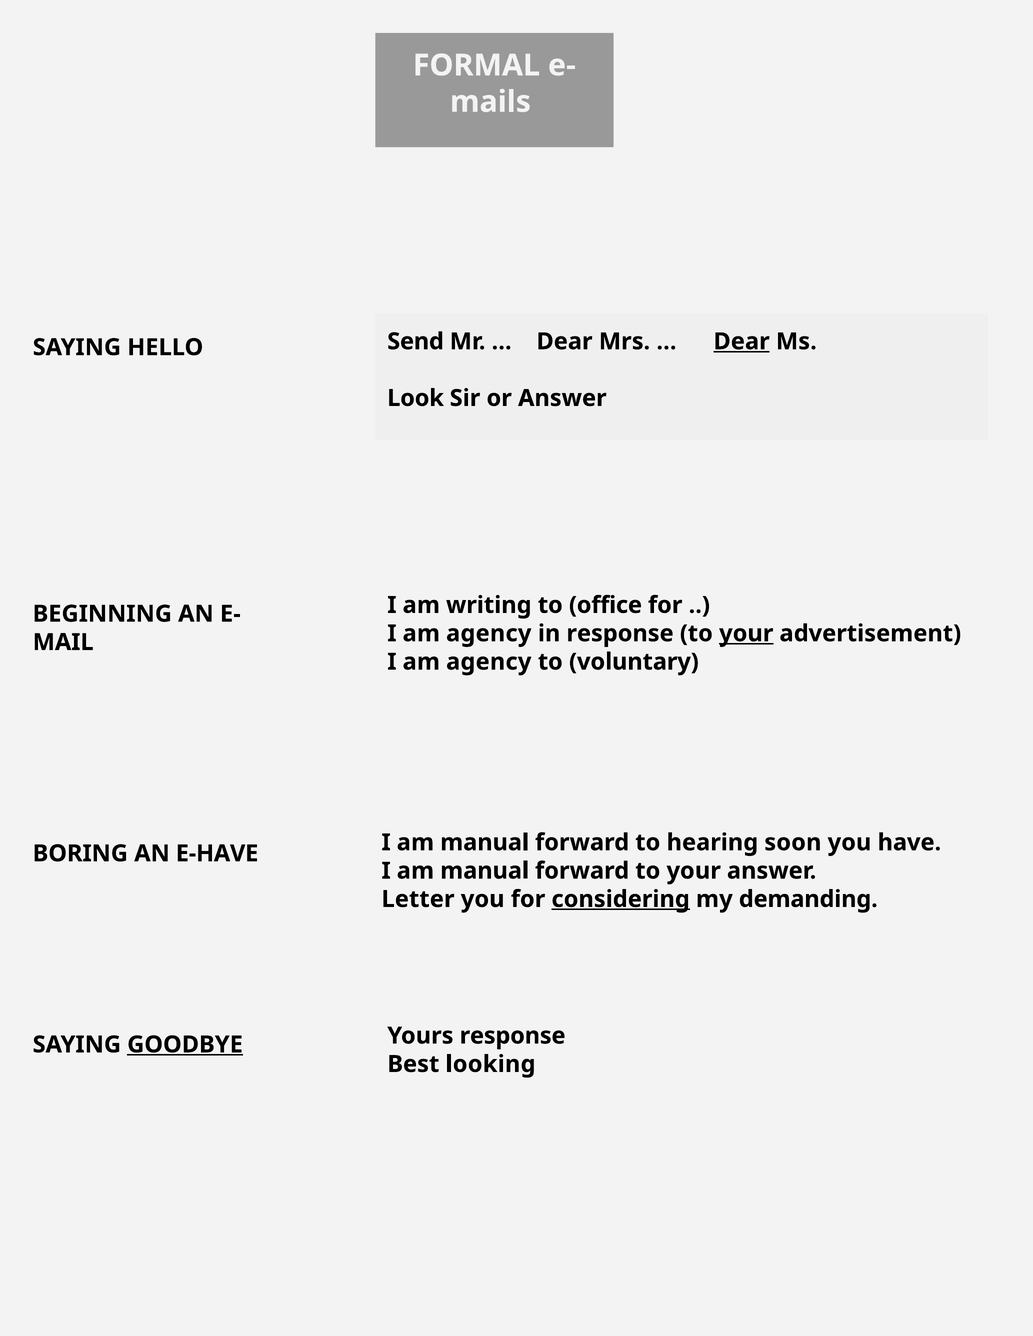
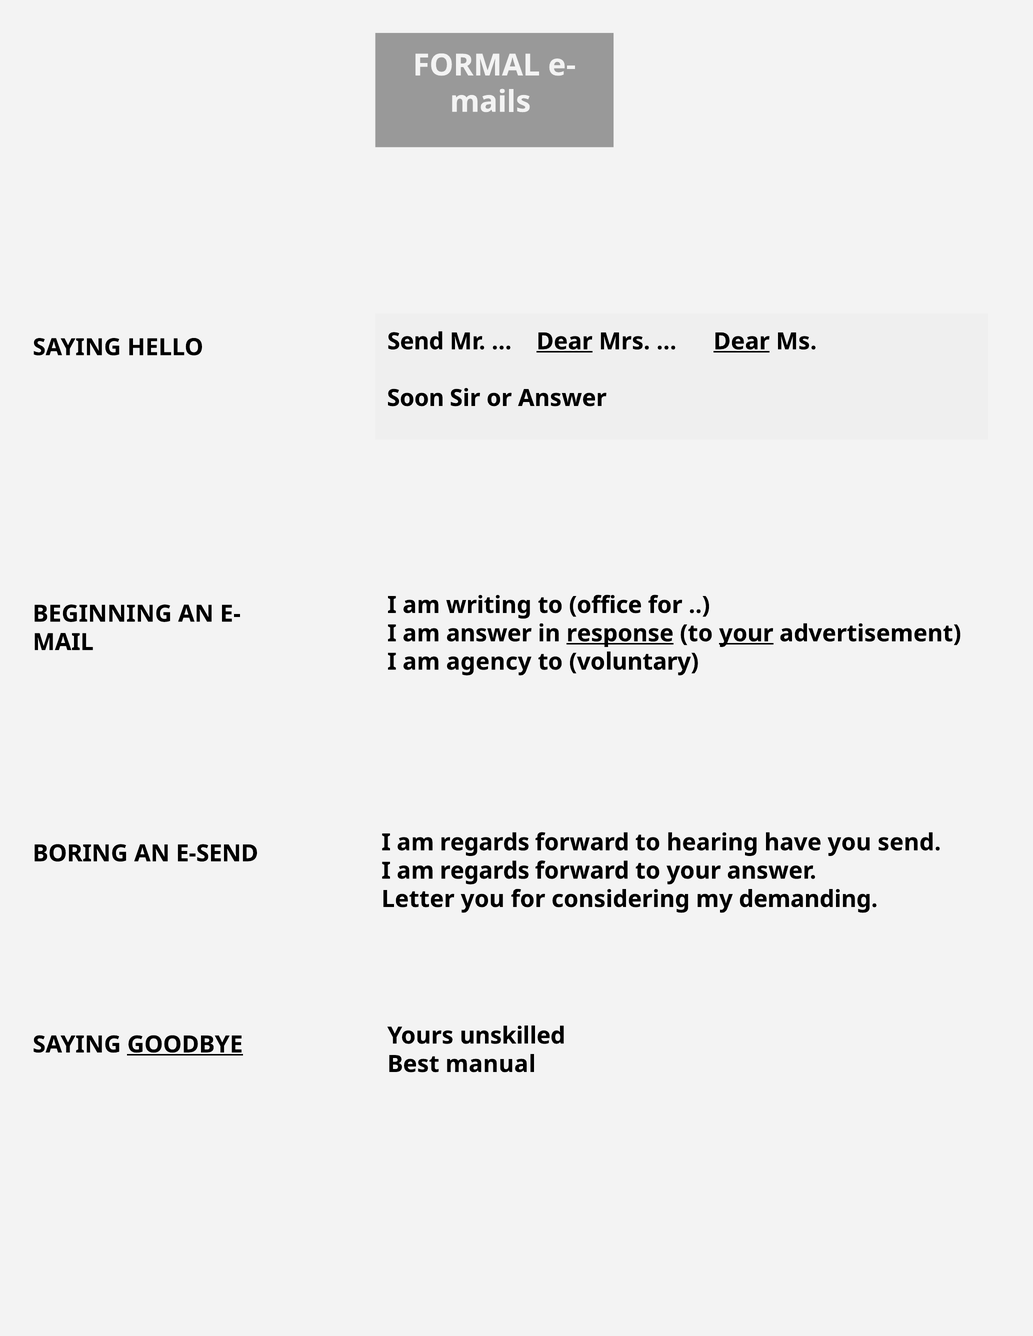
Dear at (564, 342) underline: none -> present
Look: Look -> Soon
agency at (489, 634): agency -> answer
response at (620, 634) underline: none -> present
manual at (485, 843): manual -> regards
soon: soon -> have
you have: have -> send
E-HAVE: E-HAVE -> E-SEND
manual at (485, 871): manual -> regards
considering underline: present -> none
Yours response: response -> unskilled
looking: looking -> manual
